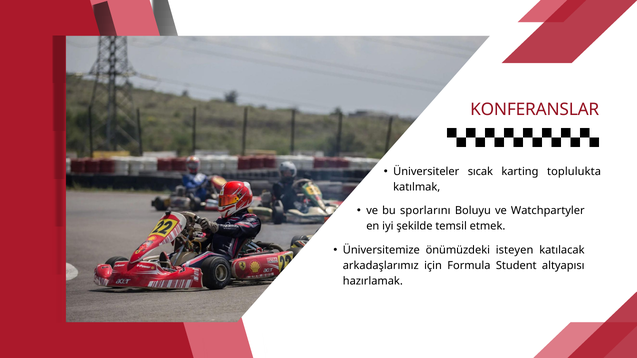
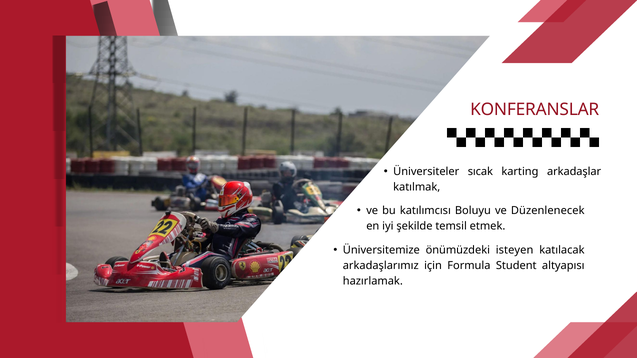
toplulukta: toplulukta -> arkadaşlar
sporlarını: sporlarını -> katılımcısı
Watchpartyler: Watchpartyler -> Düzenlenecek
